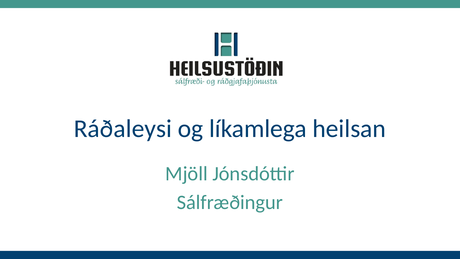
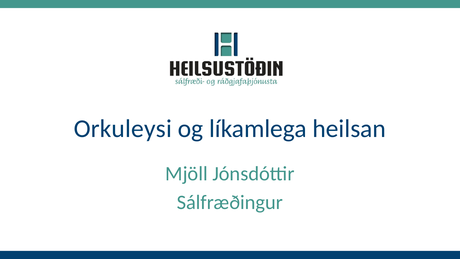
Ráðaleysi: Ráðaleysi -> Orkuleysi
